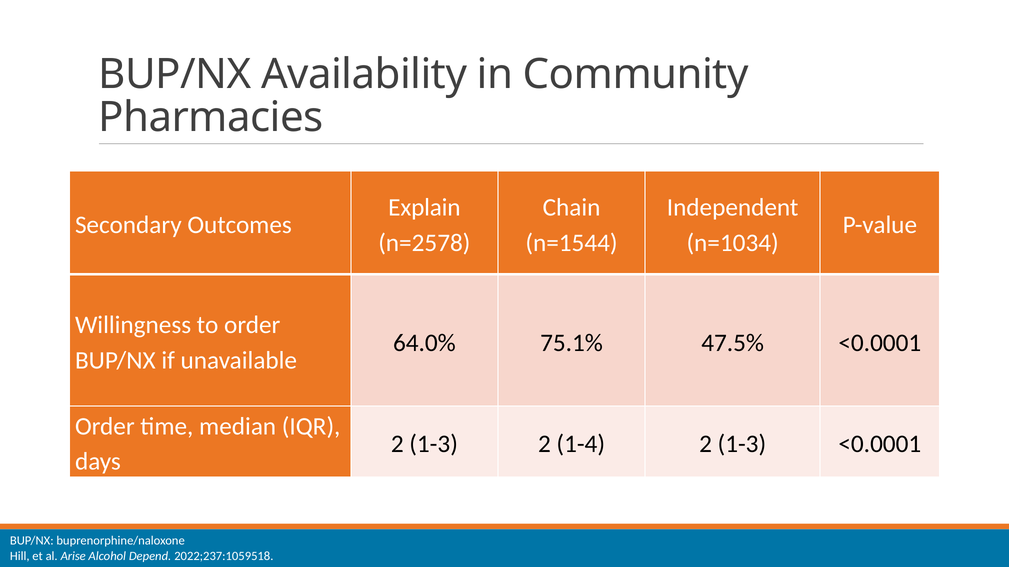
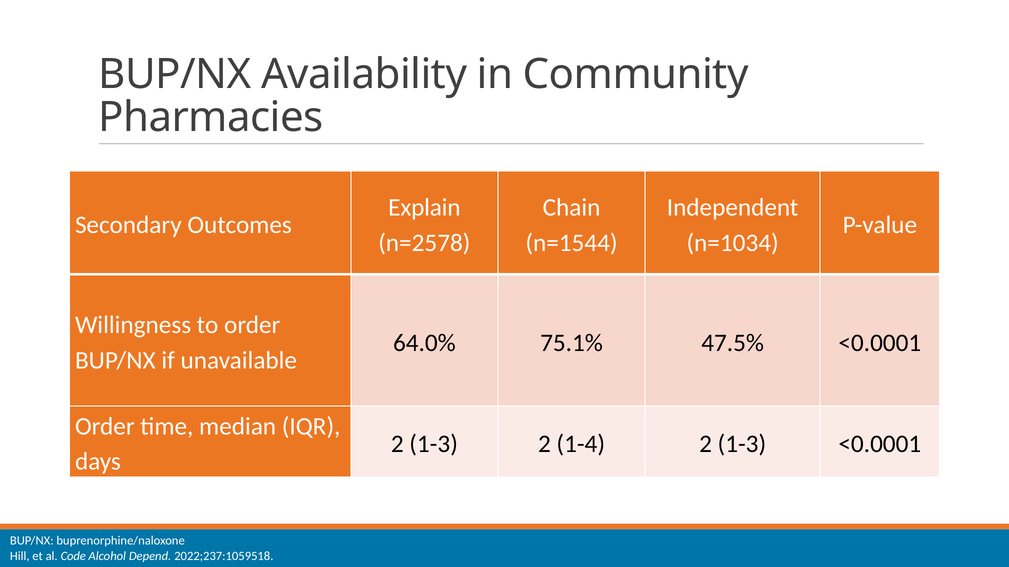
Arise: Arise -> Code
